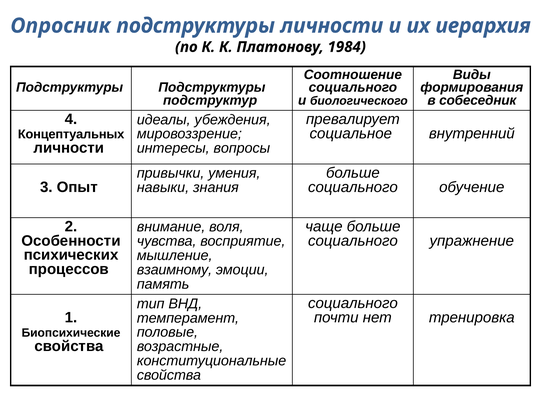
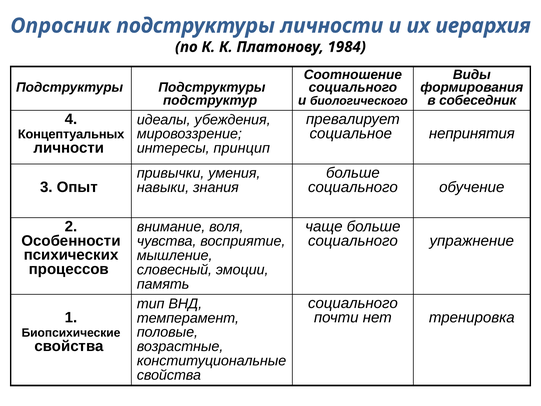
внутренний: внутренний -> непринятия
вопросы: вопросы -> принцип
взаимному: взаимному -> словесный
